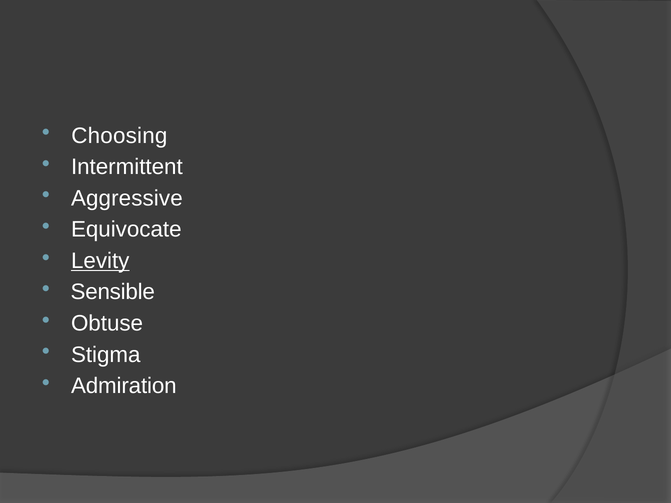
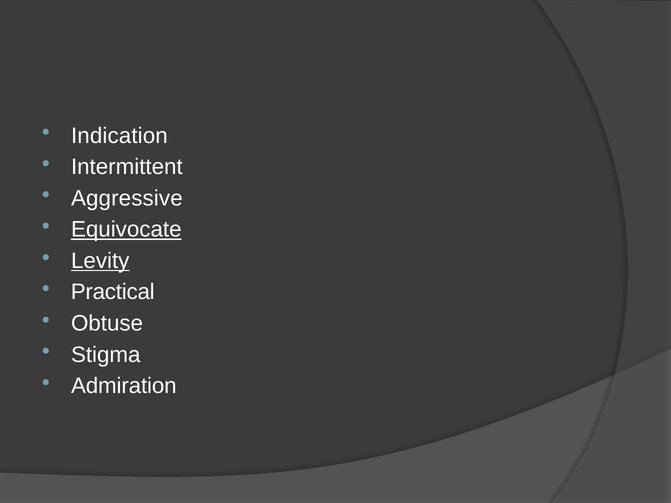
Choosing: Choosing -> Indication
Equivocate underline: none -> present
Sensible: Sensible -> Practical
